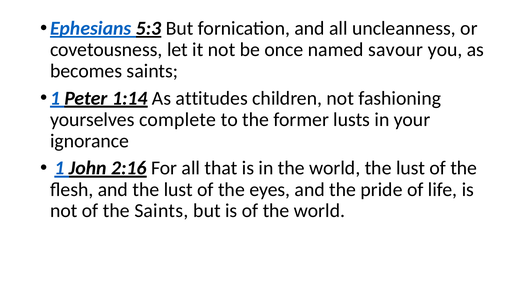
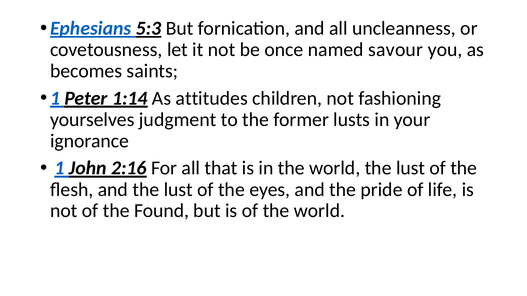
complete: complete -> judgment
the Saints: Saints -> Found
